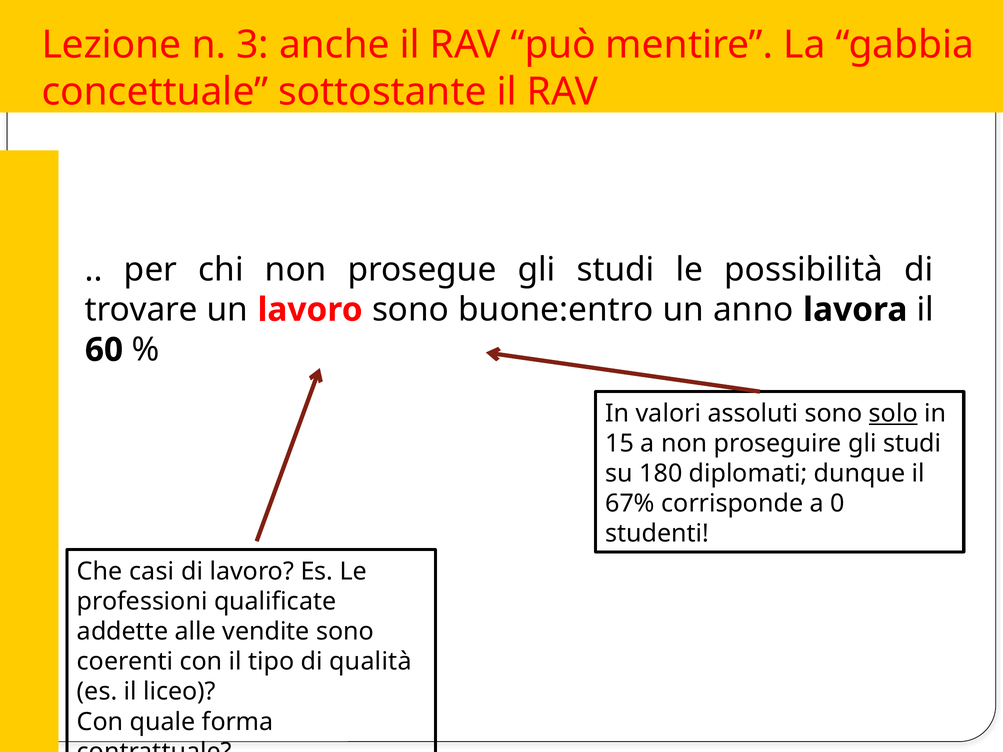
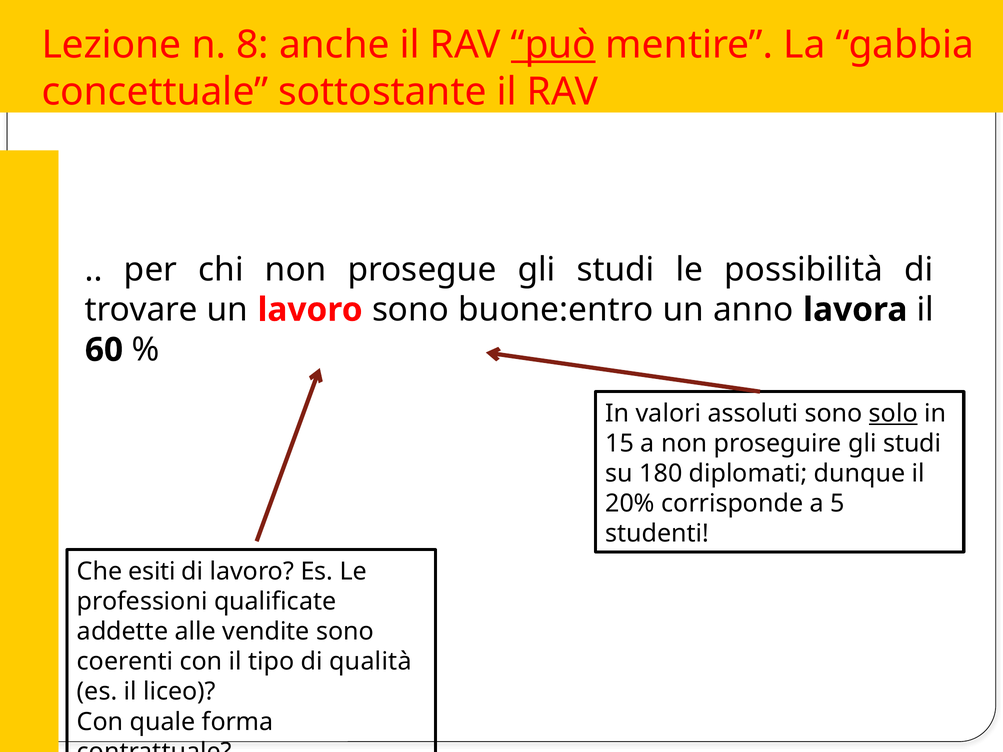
3: 3 -> 8
può underline: none -> present
67%: 67% -> 20%
0: 0 -> 5
casi: casi -> esiti
